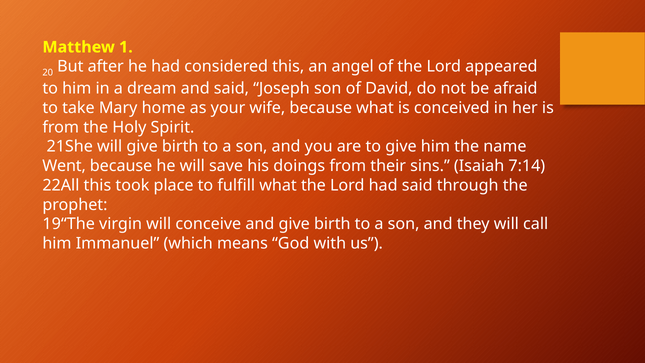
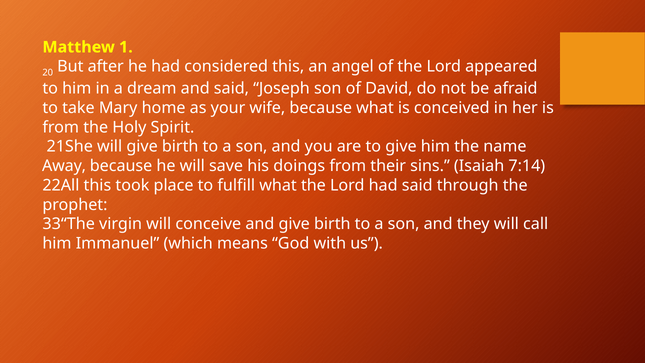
Went: Went -> Away
19“The: 19“The -> 33“The
